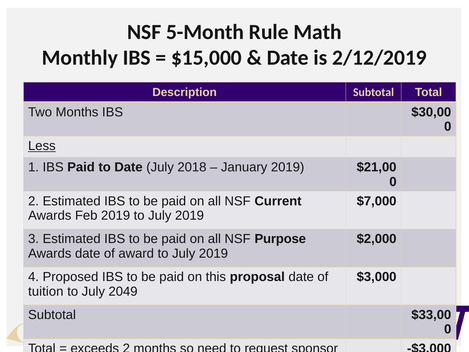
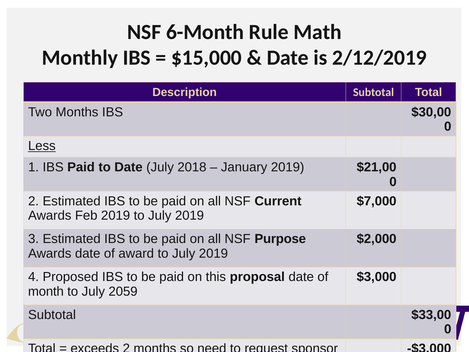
5-Month: 5-Month -> 6-Month
tuition: tuition -> month
2049: 2049 -> 2059
